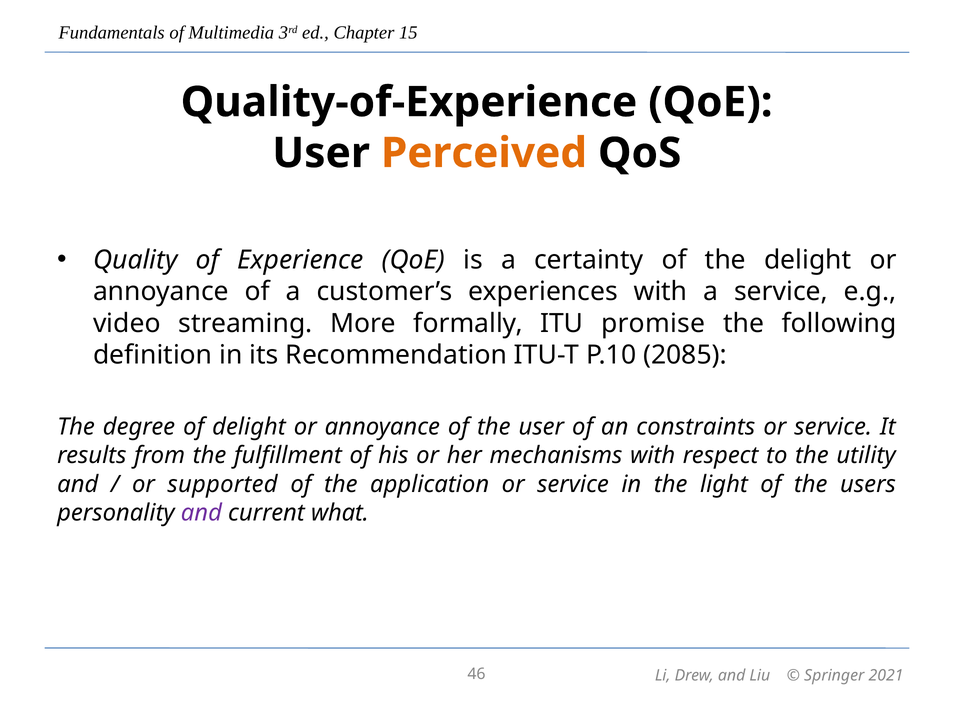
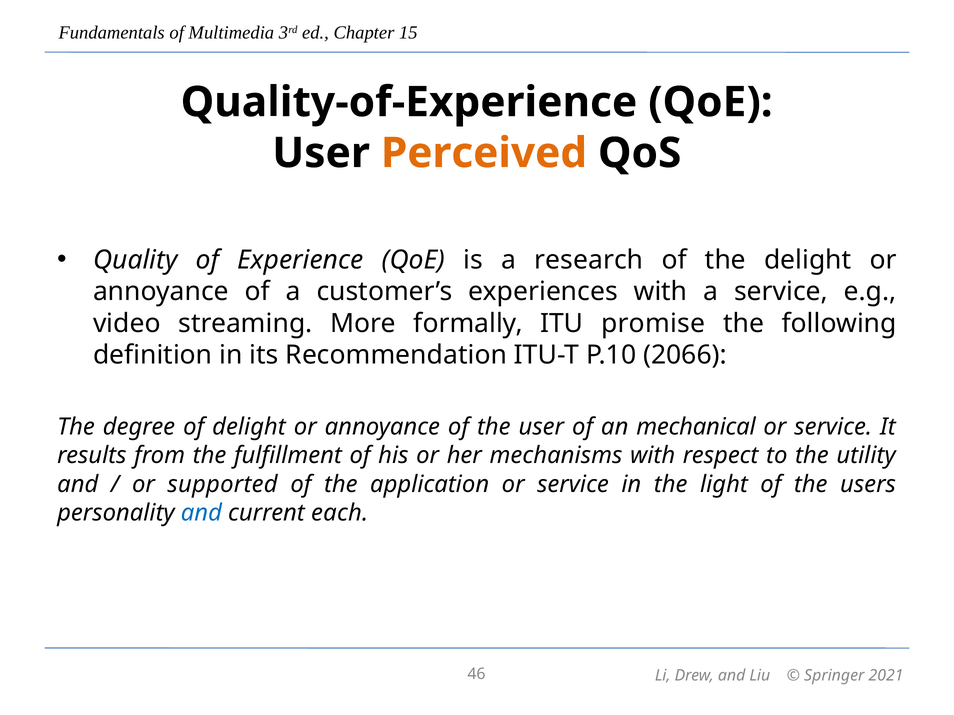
certainty: certainty -> research
2085: 2085 -> 2066
constraints: constraints -> mechanical
and at (201, 513) colour: purple -> blue
what: what -> each
